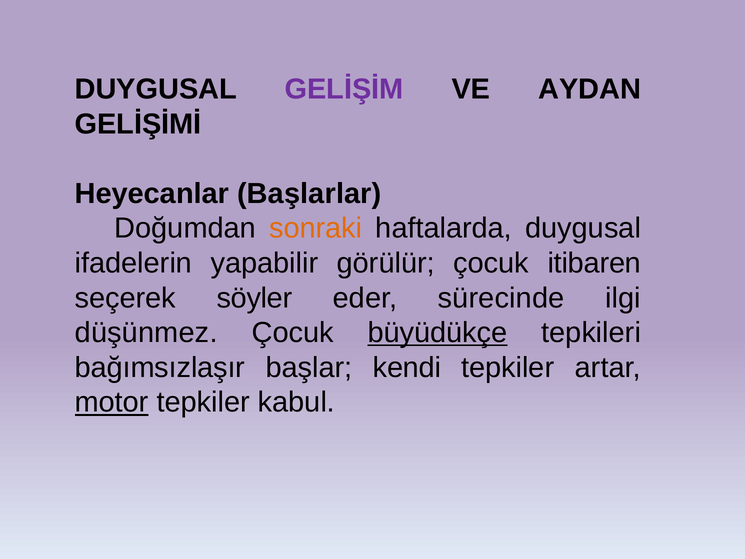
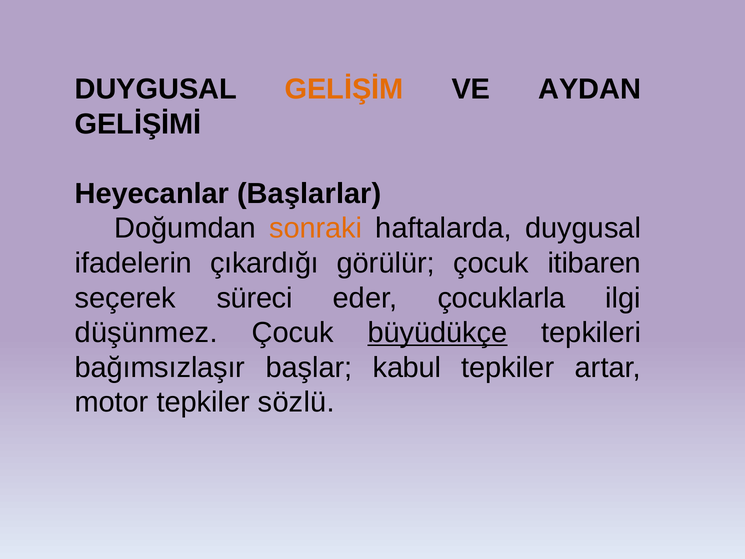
GELİŞİM colour: purple -> orange
yapabilir: yapabilir -> çıkardığı
söyler: söyler -> süreci
sürecinde: sürecinde -> çocuklarla
kendi: kendi -> kabul
motor underline: present -> none
kabul: kabul -> sözlü
